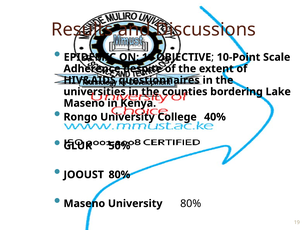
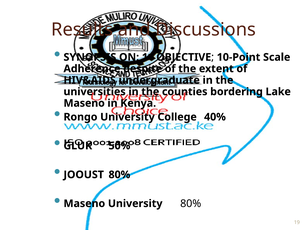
EPIDEMIC: EPIDEMIC -> SYNOPSIS
the at (187, 69) underline: none -> present
questionnaires: questionnaires -> undergraduate
